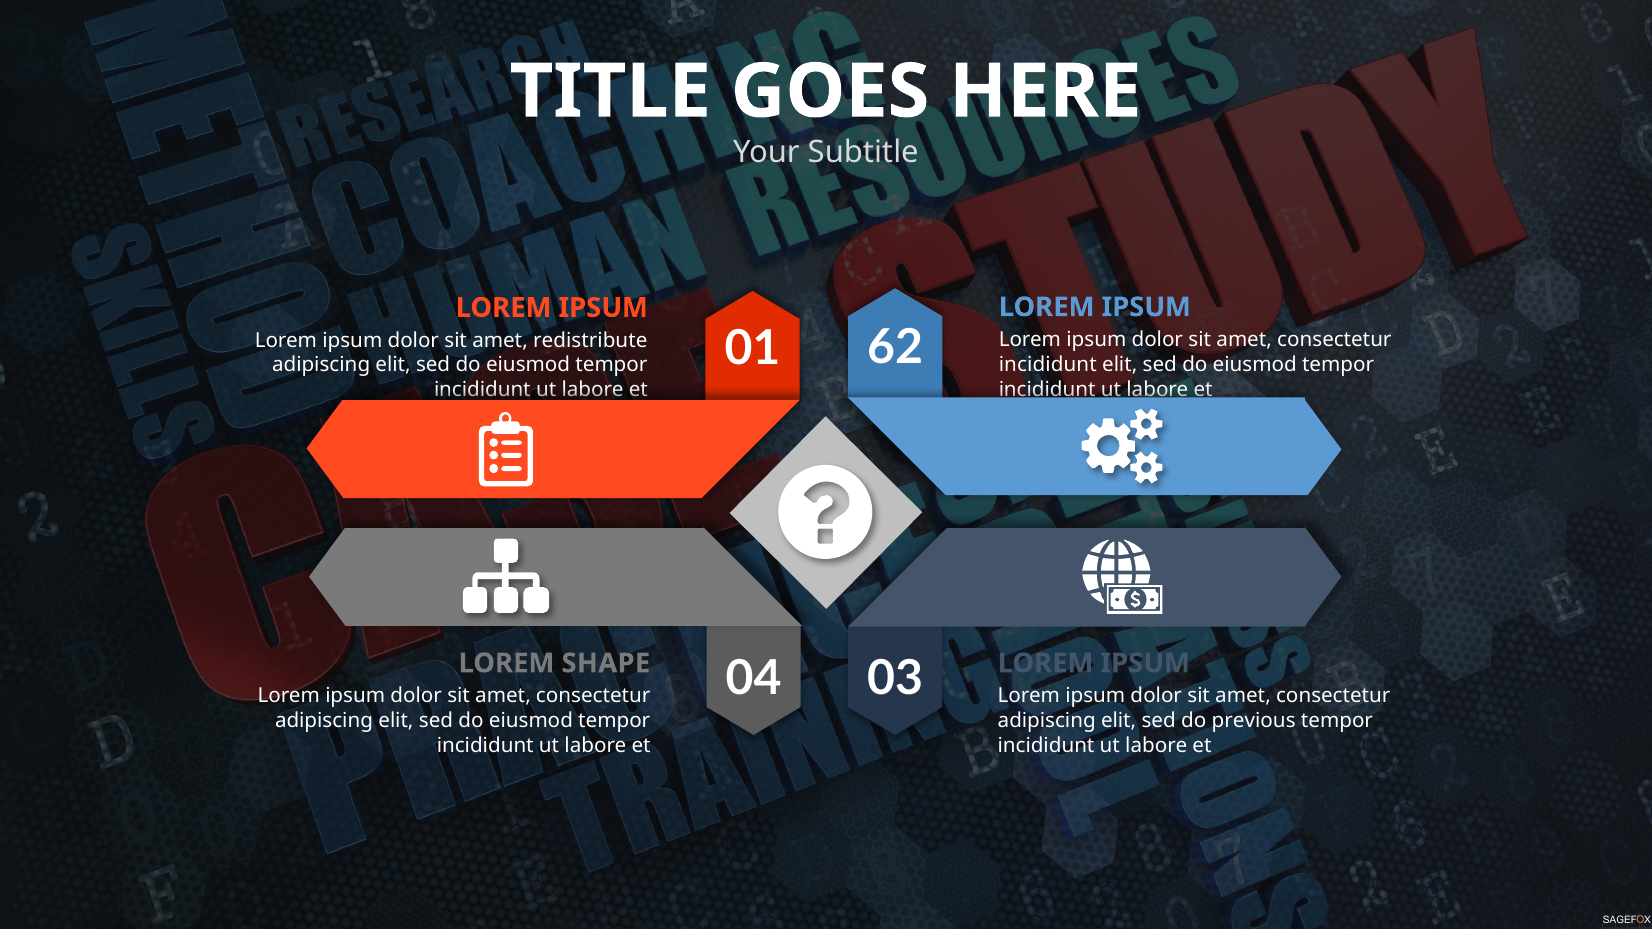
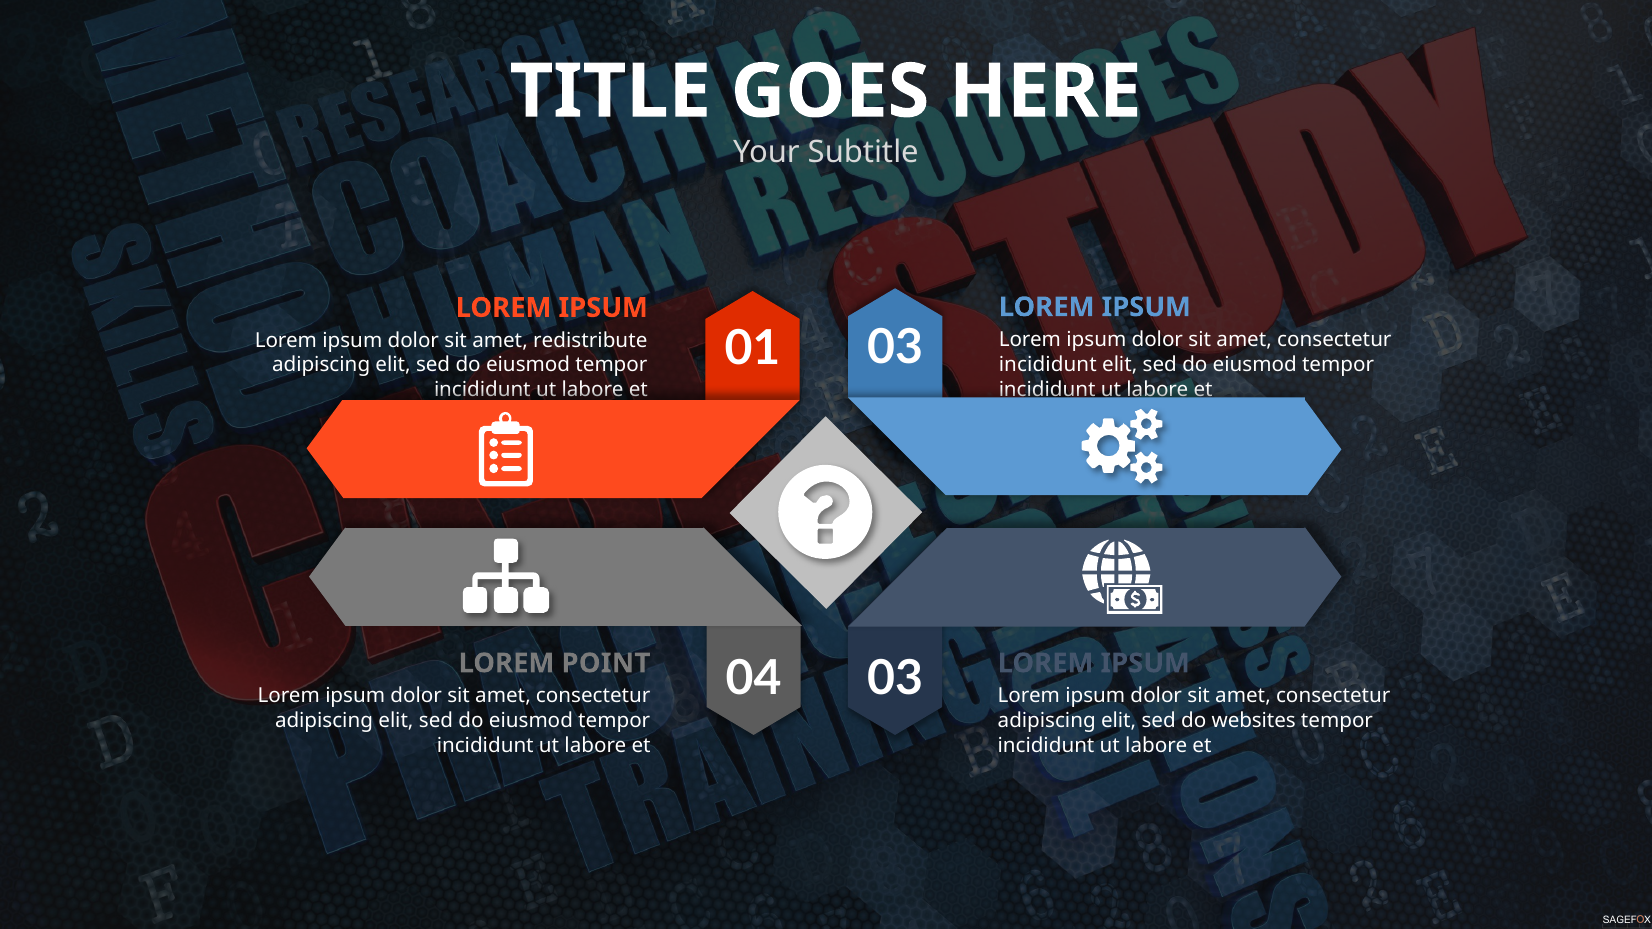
01 62: 62 -> 03
SHAPE: SHAPE -> POINT
previous: previous -> websites
